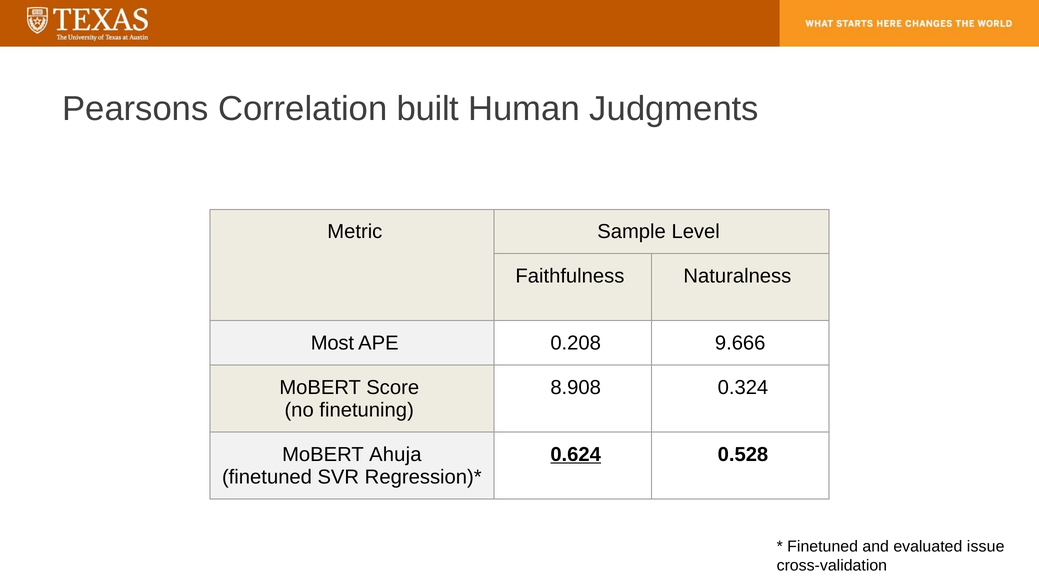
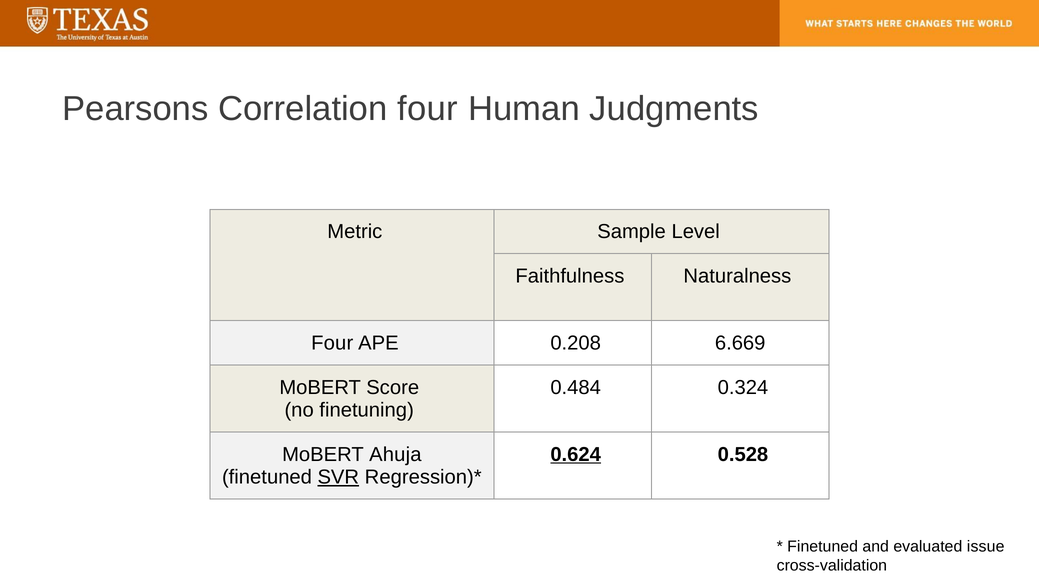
Correlation built: built -> four
Most at (332, 343): Most -> Four
9.666: 9.666 -> 6.669
8.908: 8.908 -> 0.484
SVR underline: none -> present
